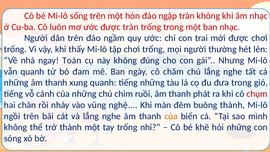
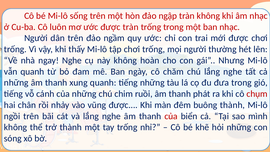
ngay Toàn: Toàn -> Nghe
đúng: đúng -> hoàn
vũng nghệ: nghệ -> được
của at (171, 116) colour: orange -> red
